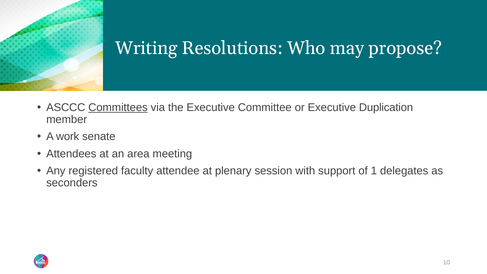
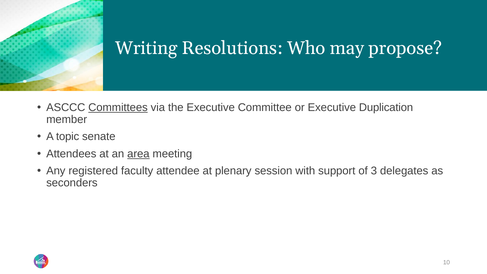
work: work -> topic
area underline: none -> present
1: 1 -> 3
